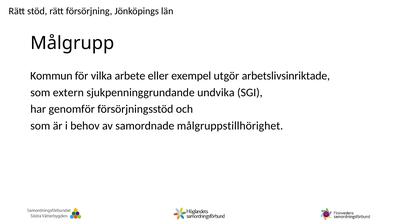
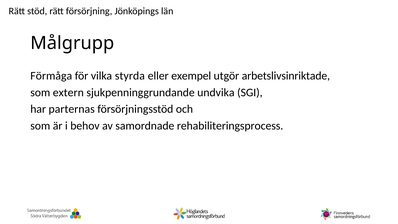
Kommun: Kommun -> Förmåga
arbete: arbete -> styrda
genomför: genomför -> parternas
målgruppstillhörighet: målgruppstillhörighet -> rehabiliteringsprocess
